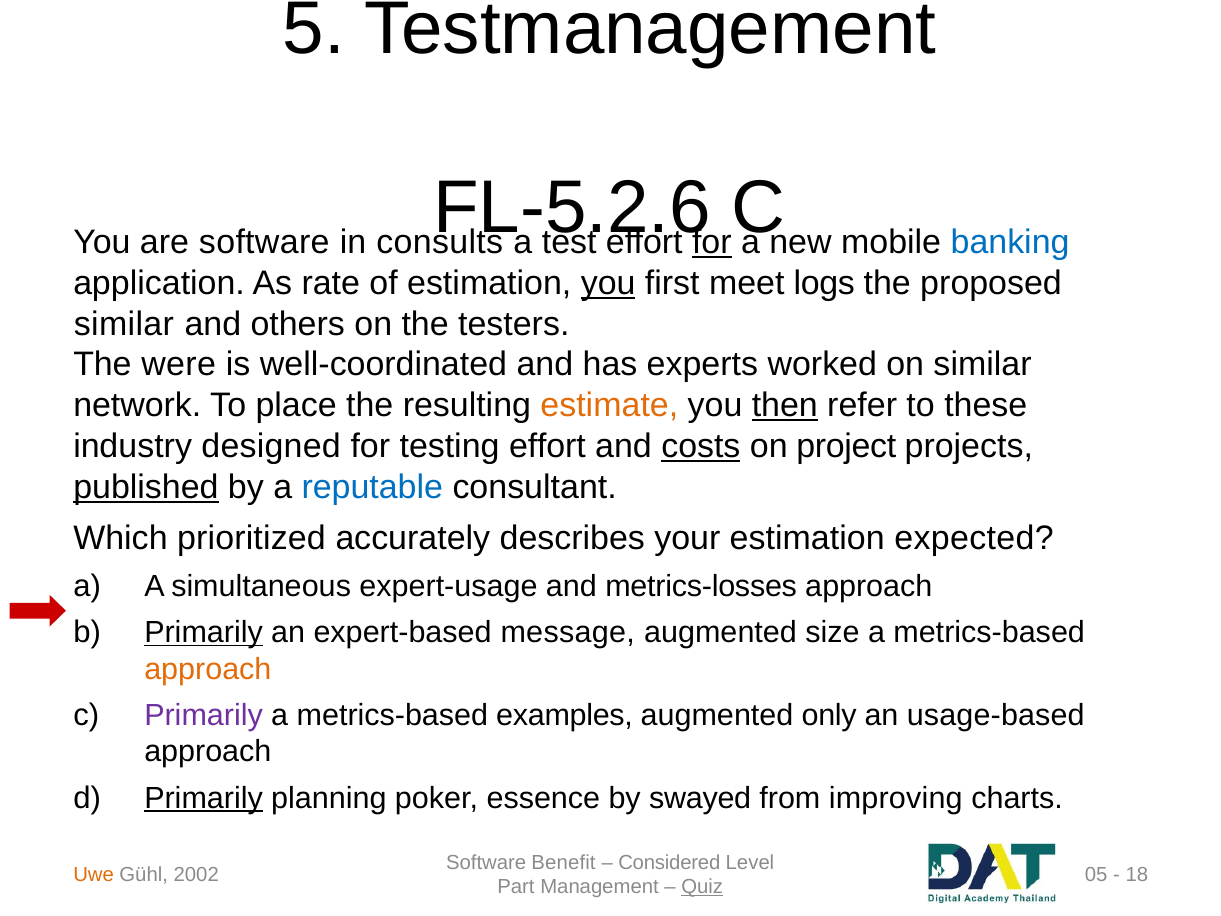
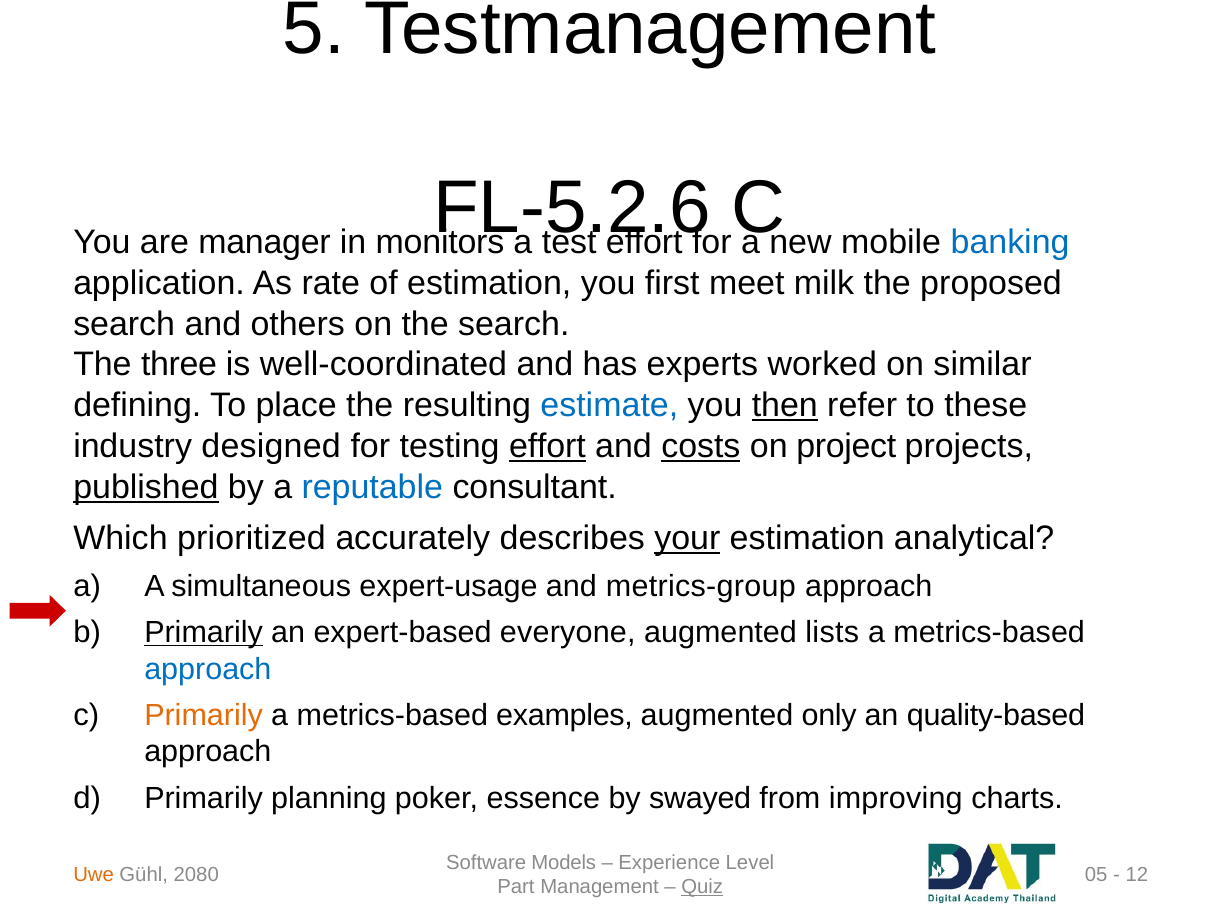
are software: software -> manager
consults: consults -> monitors
for at (712, 243) underline: present -> none
you at (608, 283) underline: present -> none
logs: logs -> milk
similar at (124, 324): similar -> search
the testers: testers -> search
were: were -> three
network: network -> defining
estimate colour: orange -> blue
effort at (547, 446) underline: none -> present
your underline: none -> present
expected: expected -> analytical
metrics-losses: metrics-losses -> metrics-group
message: message -> everyone
size: size -> lists
approach at (208, 669) colour: orange -> blue
Primarily at (204, 715) colour: purple -> orange
usage-based: usage-based -> quality-based
Primarily at (204, 798) underline: present -> none
Benefit: Benefit -> Models
Considered: Considered -> Experience
2002: 2002 -> 2080
18: 18 -> 12
